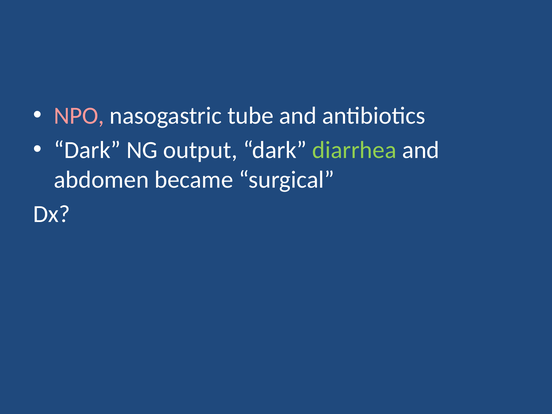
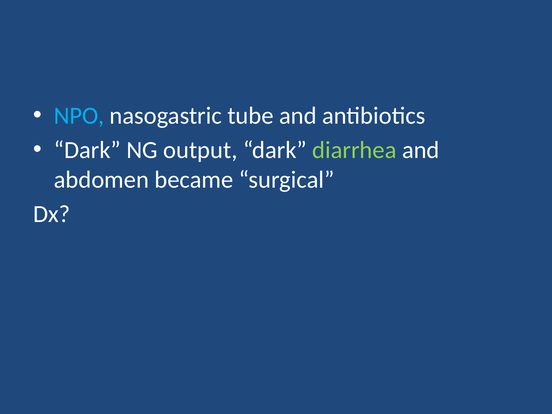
NPO colour: pink -> light blue
